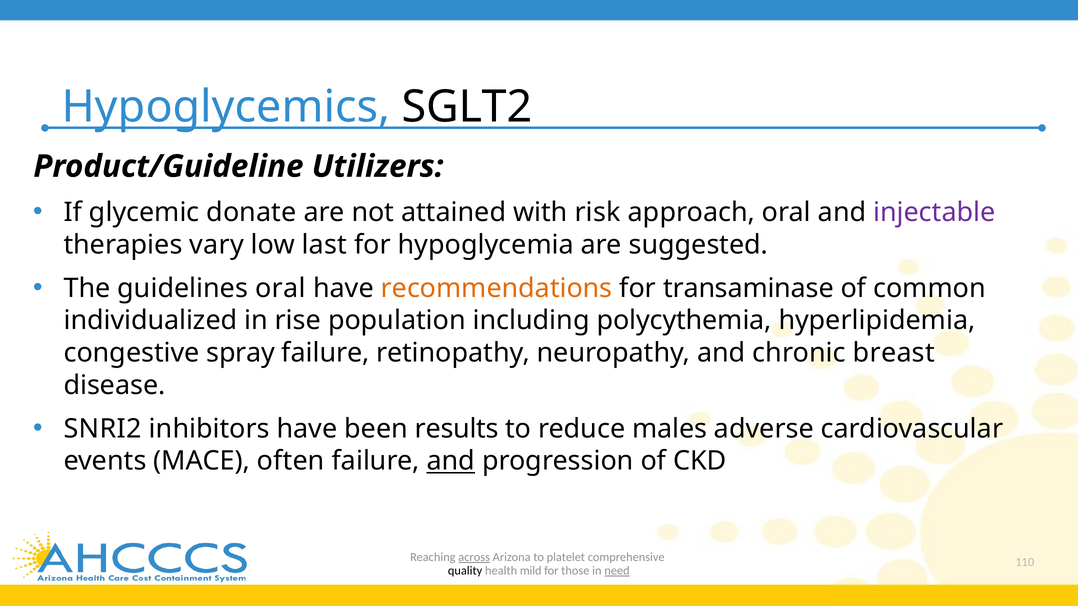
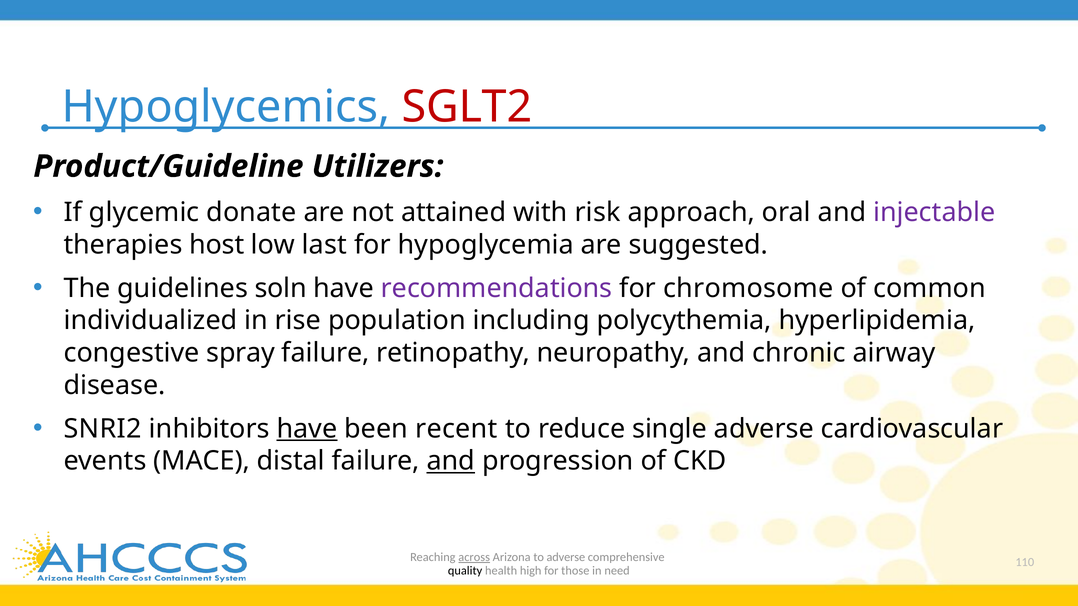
SGLT2 colour: black -> red
vary: vary -> host
guidelines oral: oral -> soln
recommendations colour: orange -> purple
transaminase: transaminase -> chromosome
breast: breast -> airway
have at (307, 429) underline: none -> present
results: results -> recent
males: males -> single
often: often -> distal
to platelet: platelet -> adverse
mild: mild -> high
need underline: present -> none
